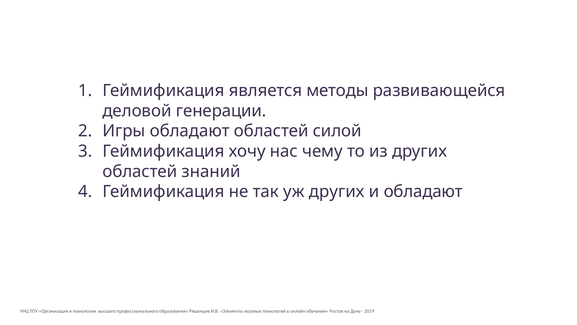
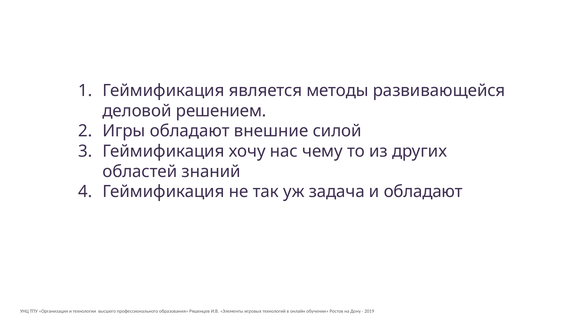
генерации: генерации -> решением
обладают областей: областей -> внешние
уж других: других -> задача
